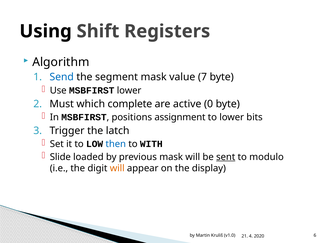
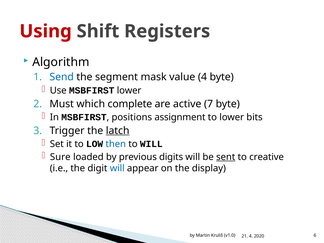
Using colour: black -> red
value 7: 7 -> 4
0: 0 -> 7
latch underline: none -> present
to WITH: WITH -> WILL
Slide: Slide -> Sure
previous mask: mask -> digits
modulo: modulo -> creative
will at (117, 168) colour: orange -> blue
